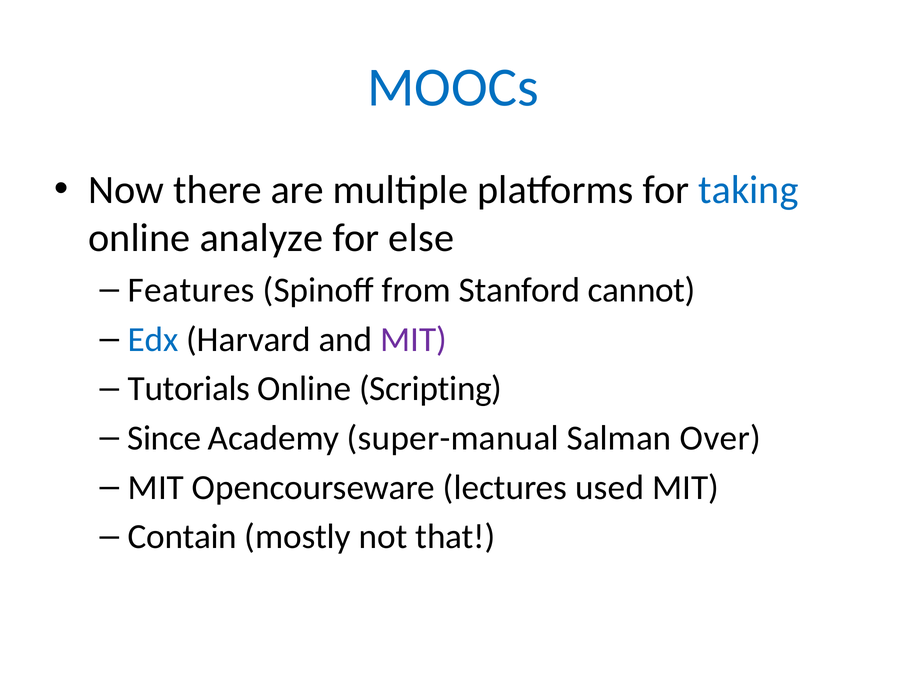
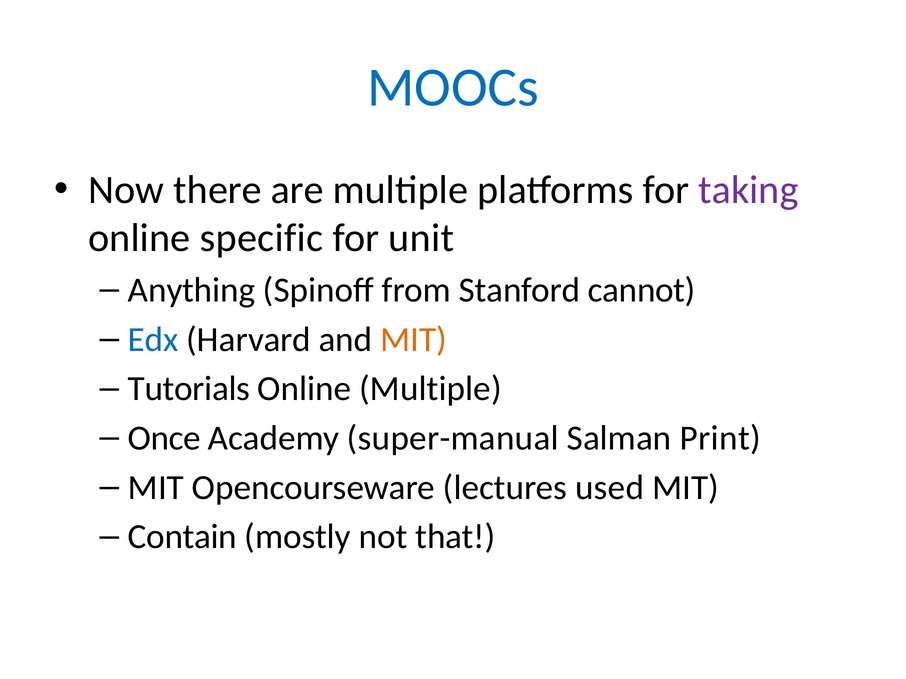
taking colour: blue -> purple
analyze: analyze -> specific
else: else -> unit
Features: Features -> Anything
MIT at (414, 340) colour: purple -> orange
Online Scripting: Scripting -> Multiple
Since: Since -> Once
Over: Over -> Print
